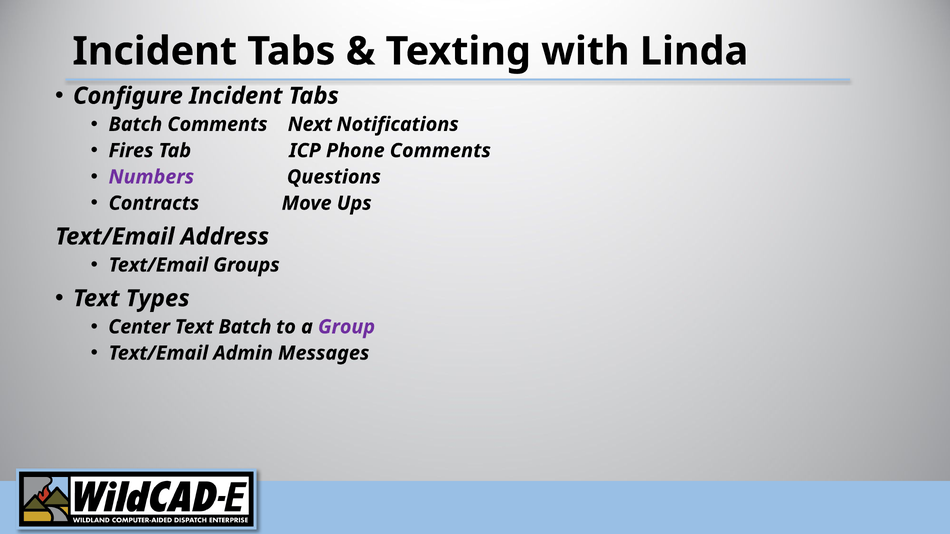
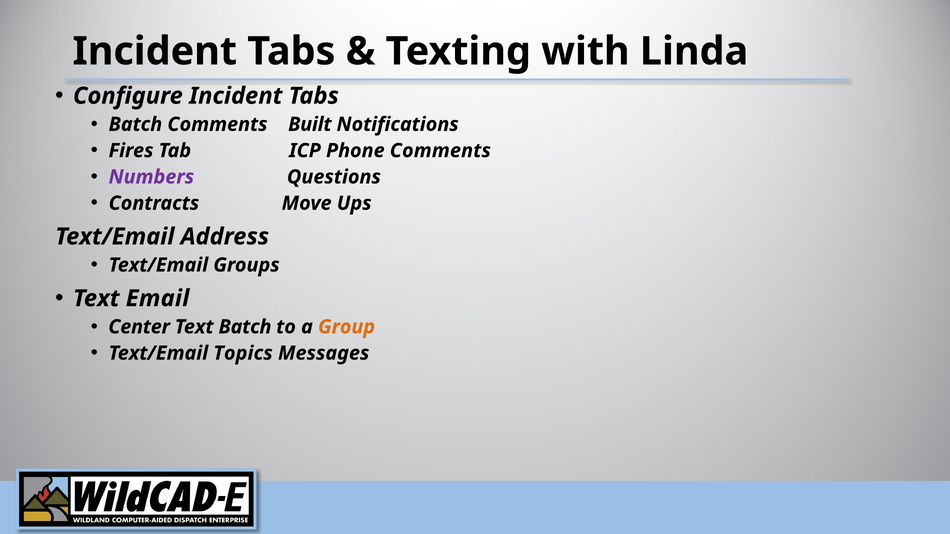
Next: Next -> Built
Types: Types -> Email
Group colour: purple -> orange
Admin: Admin -> Topics
